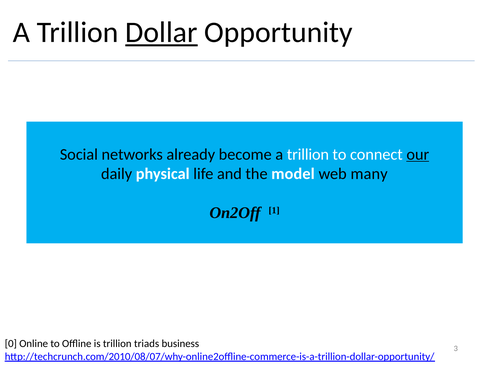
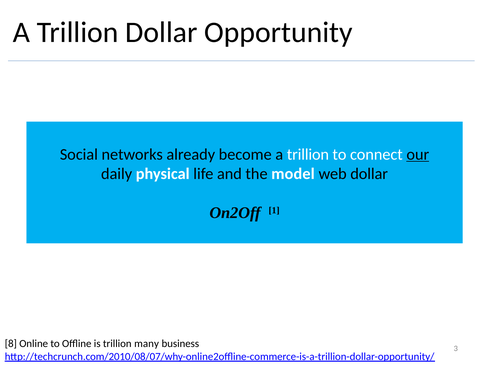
Dollar at (161, 33) underline: present -> none
web many: many -> dollar
0: 0 -> 8
triads: triads -> many
